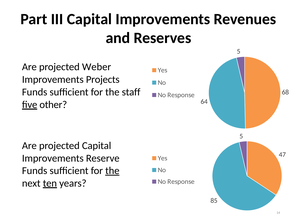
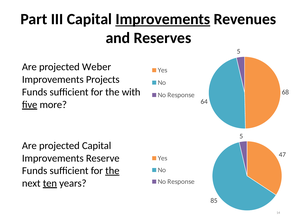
Improvements at (163, 19) underline: none -> present
staff: staff -> with
other: other -> more
